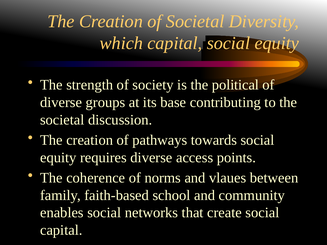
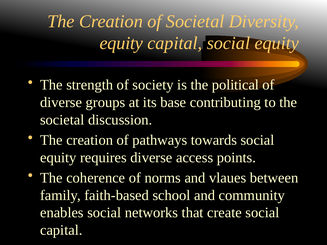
which at (121, 43): which -> equity
